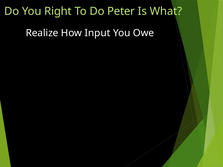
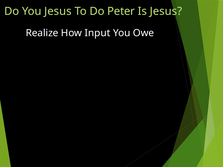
You Right: Right -> Jesus
Is What: What -> Jesus
